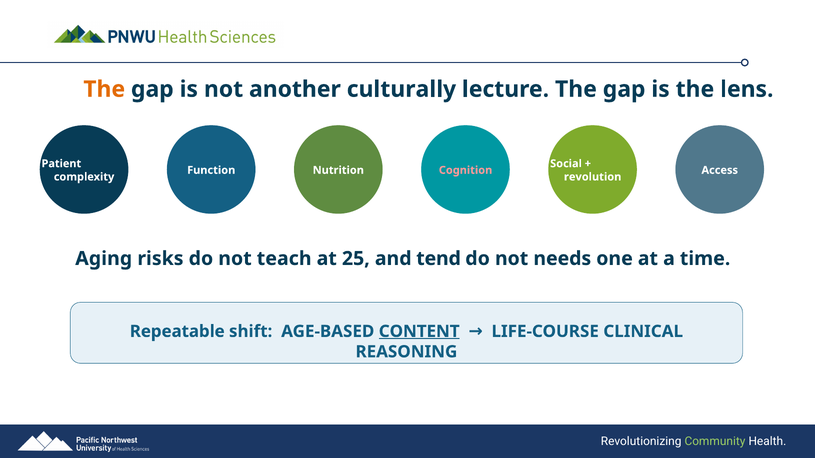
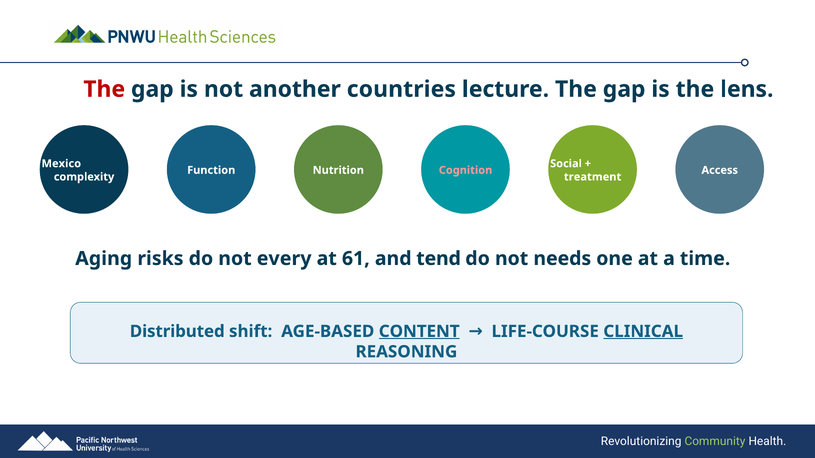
The at (104, 89) colour: orange -> red
culturally: culturally -> countries
Patient: Patient -> Mexico
revolution: revolution -> treatment
teach: teach -> every
25: 25 -> 61
Repeatable: Repeatable -> Distributed
CLINICAL underline: none -> present
